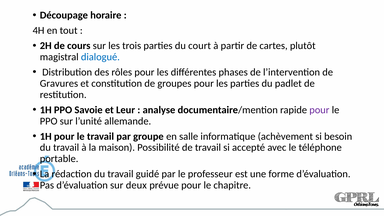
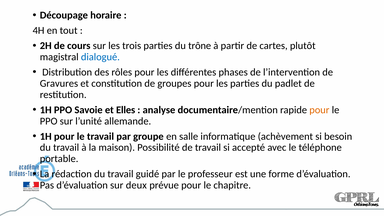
court: court -> trône
Leur: Leur -> Elles
pour at (319, 110) colour: purple -> orange
